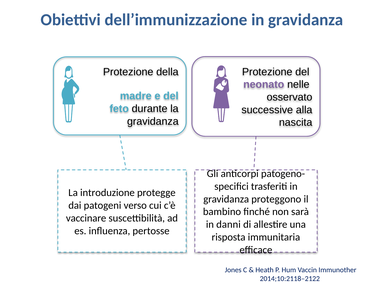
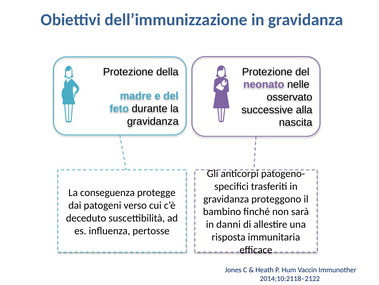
introduzione: introduzione -> conseguenza
vaccinare: vaccinare -> deceduto
